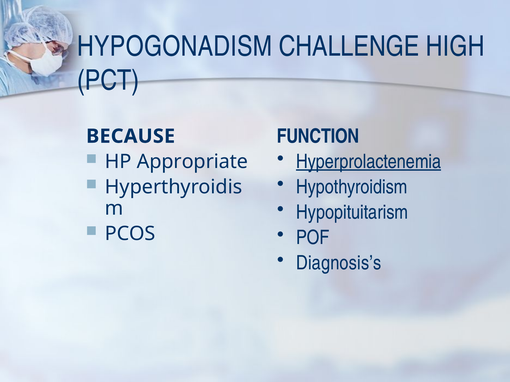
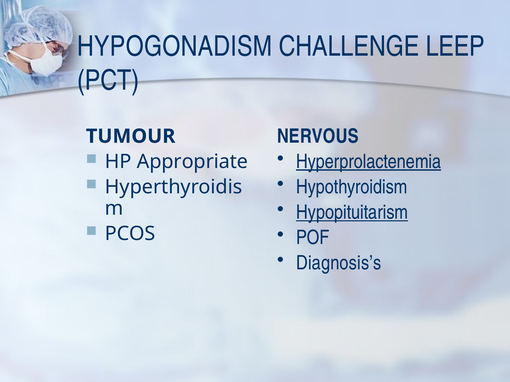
HIGH: HIGH -> LEEP
FUNCTION: FUNCTION -> NERVOUS
BECAUSE: BECAUSE -> TUMOUR
Hypopituitarism underline: none -> present
